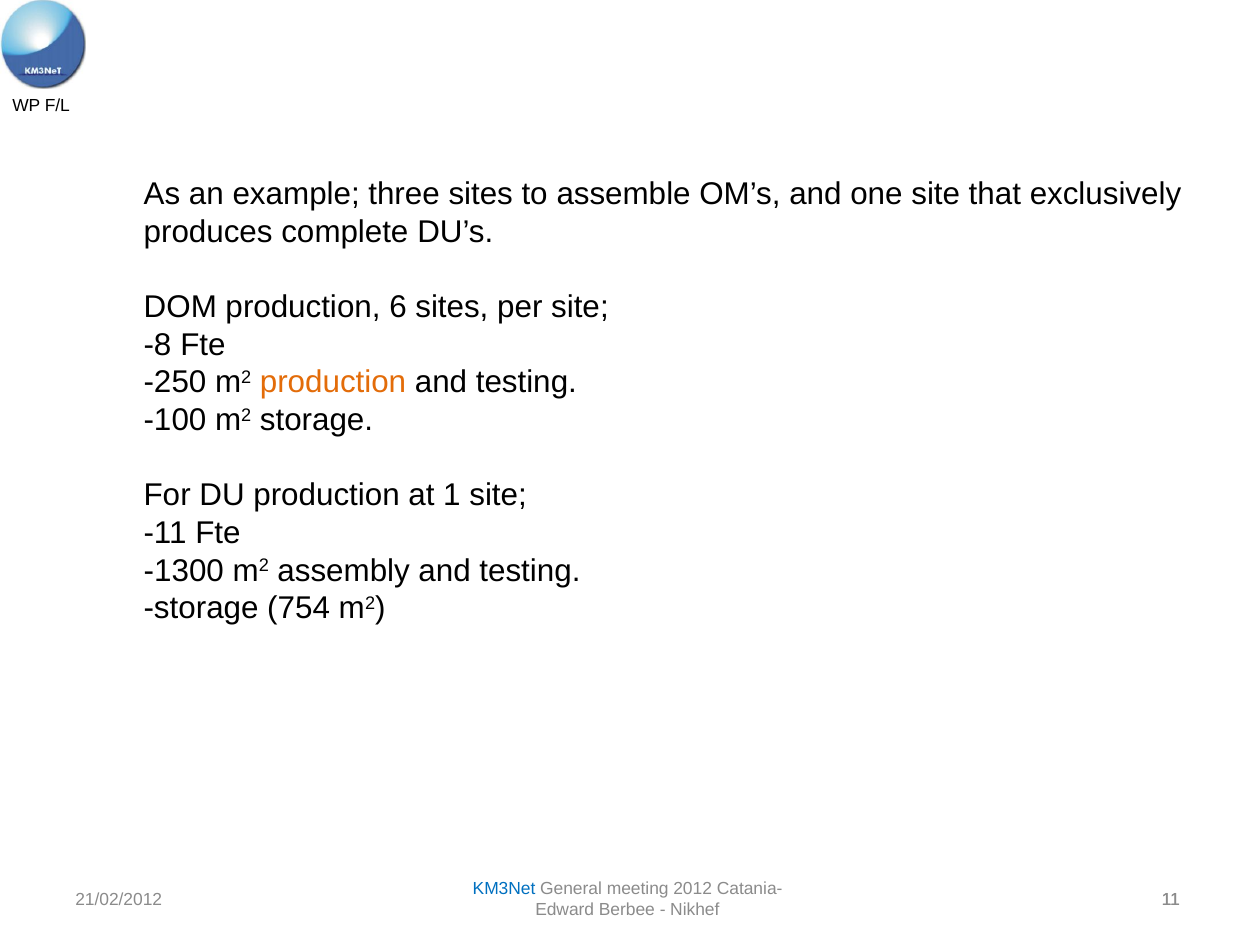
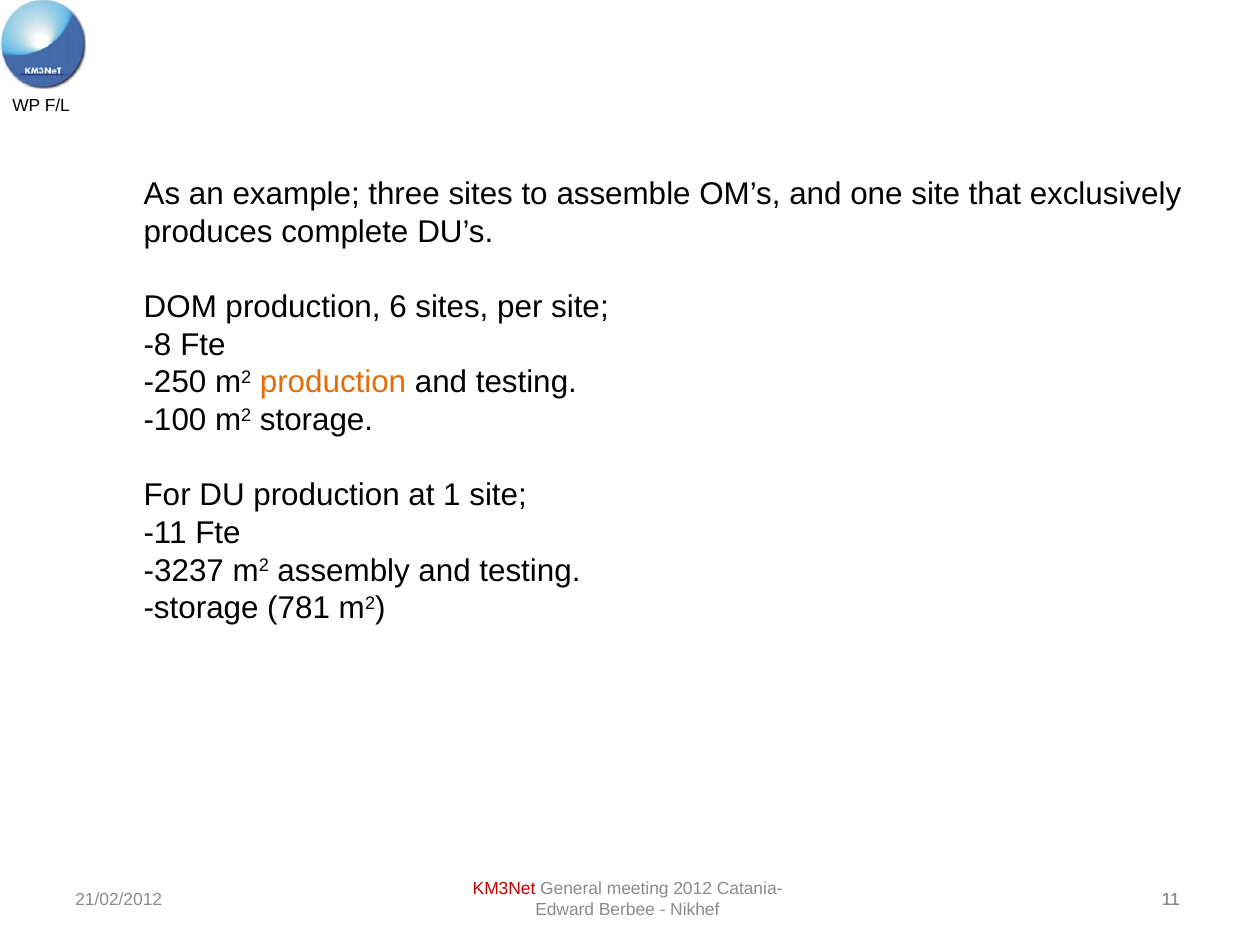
-1300: -1300 -> -3237
754: 754 -> 781
KM3Net colour: blue -> red
